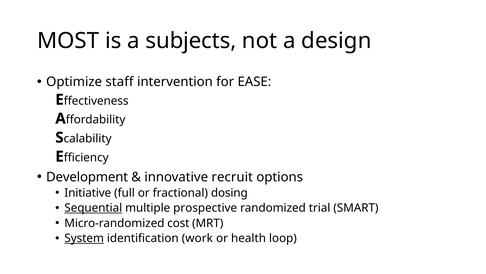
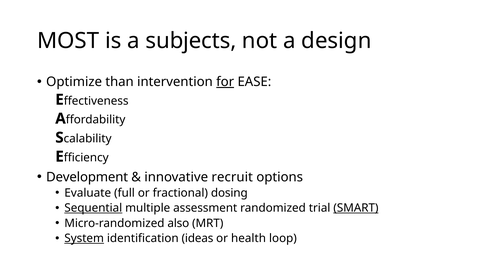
staff: staff -> than
for underline: none -> present
Initiative: Initiative -> Evaluate
prospective: prospective -> assessment
SMART underline: none -> present
cost: cost -> also
work: work -> ideas
